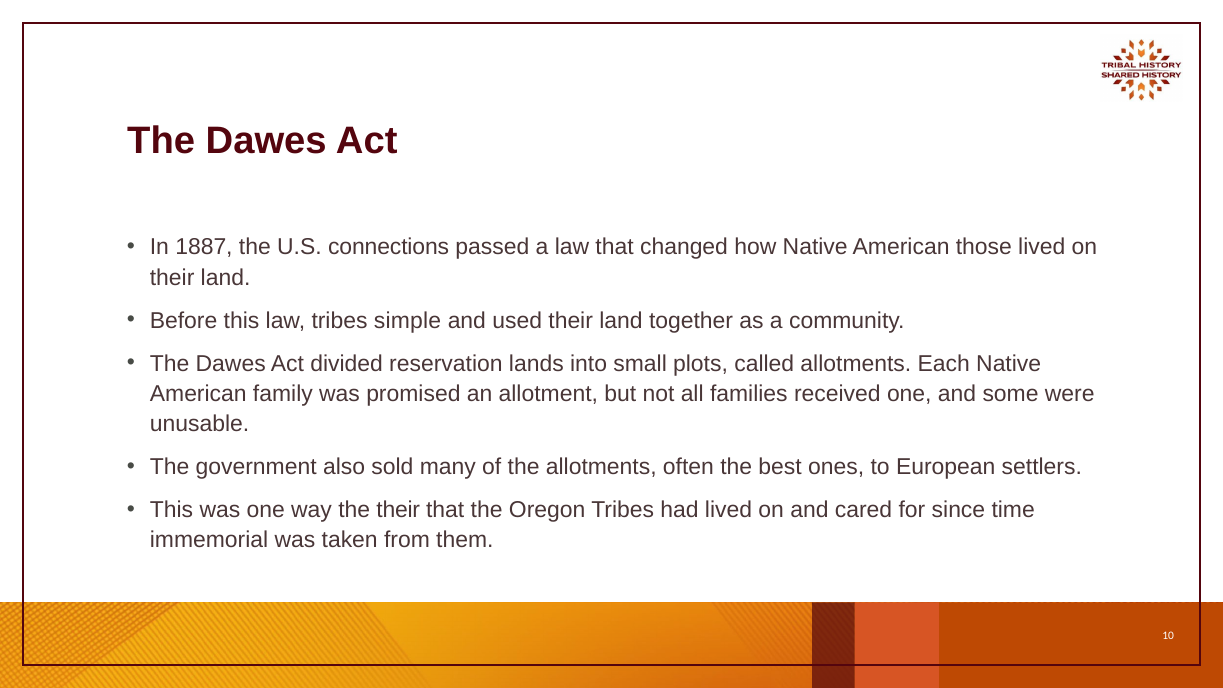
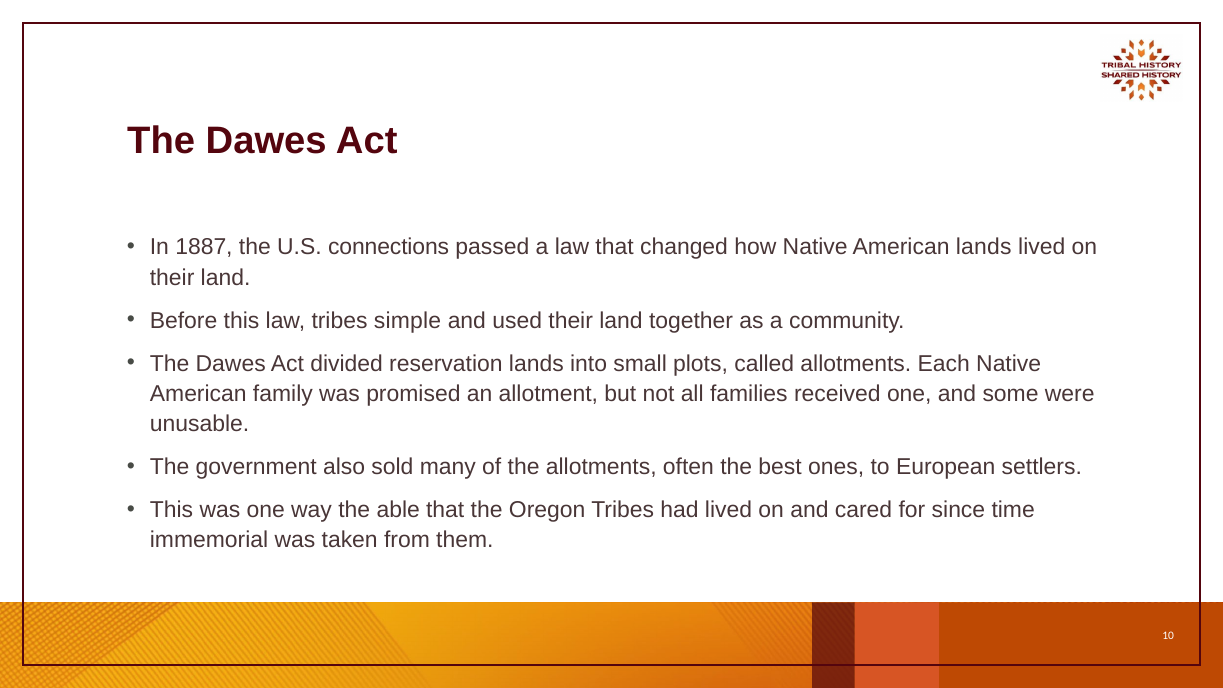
American those: those -> lands
the their: their -> able
